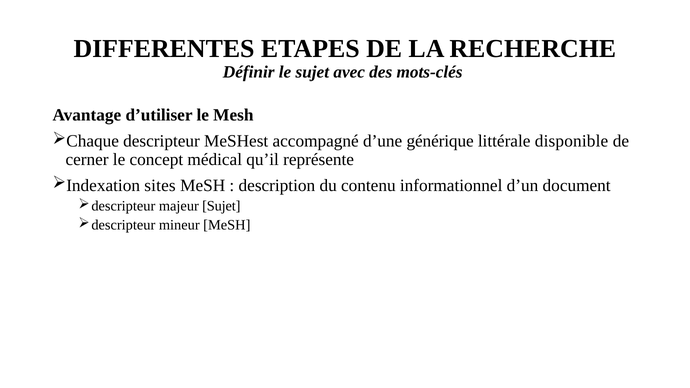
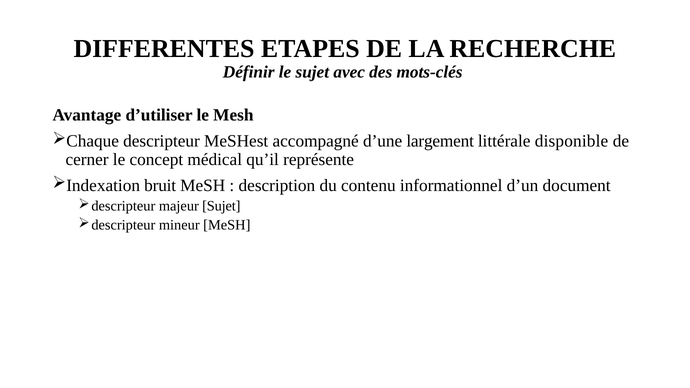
générique: générique -> largement
sites: sites -> bruit
